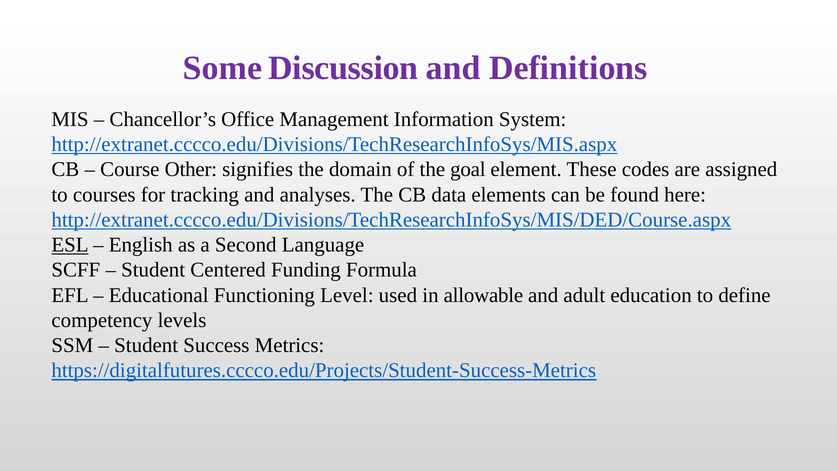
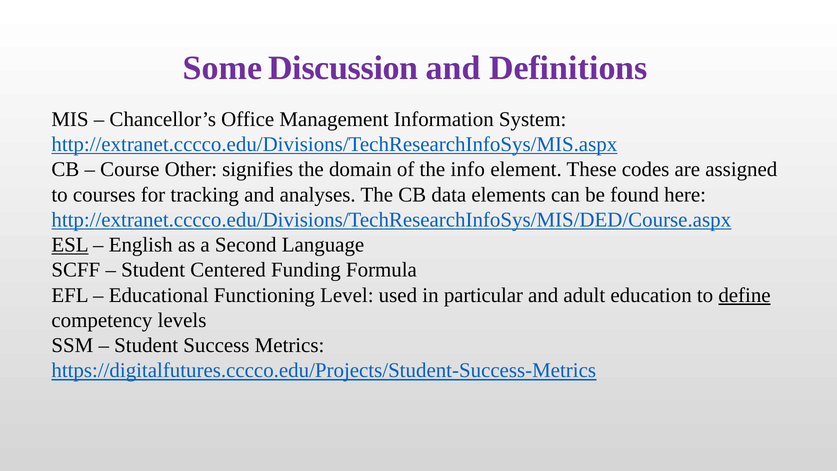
goal: goal -> info
allowable: allowable -> particular
define underline: none -> present
